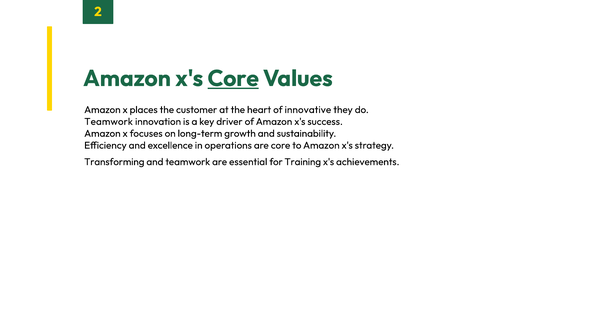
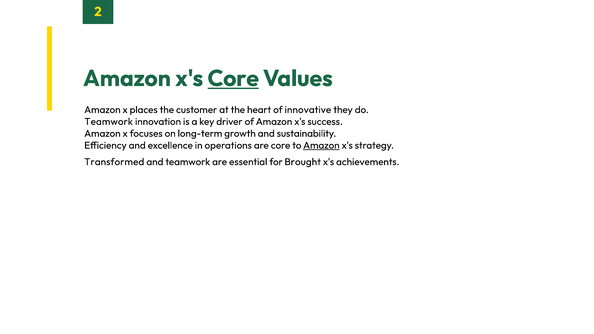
Amazon at (321, 145) underline: none -> present
Transforming: Transforming -> Transformed
Training: Training -> Brought
